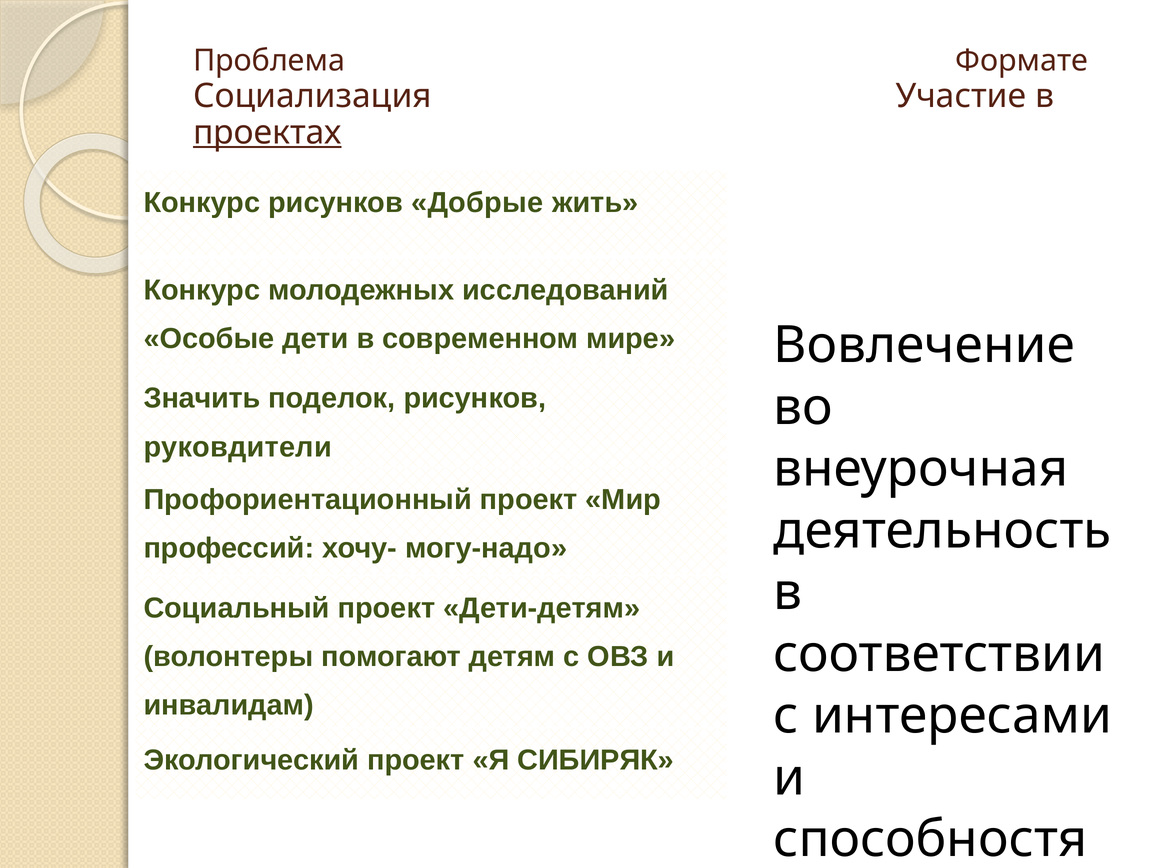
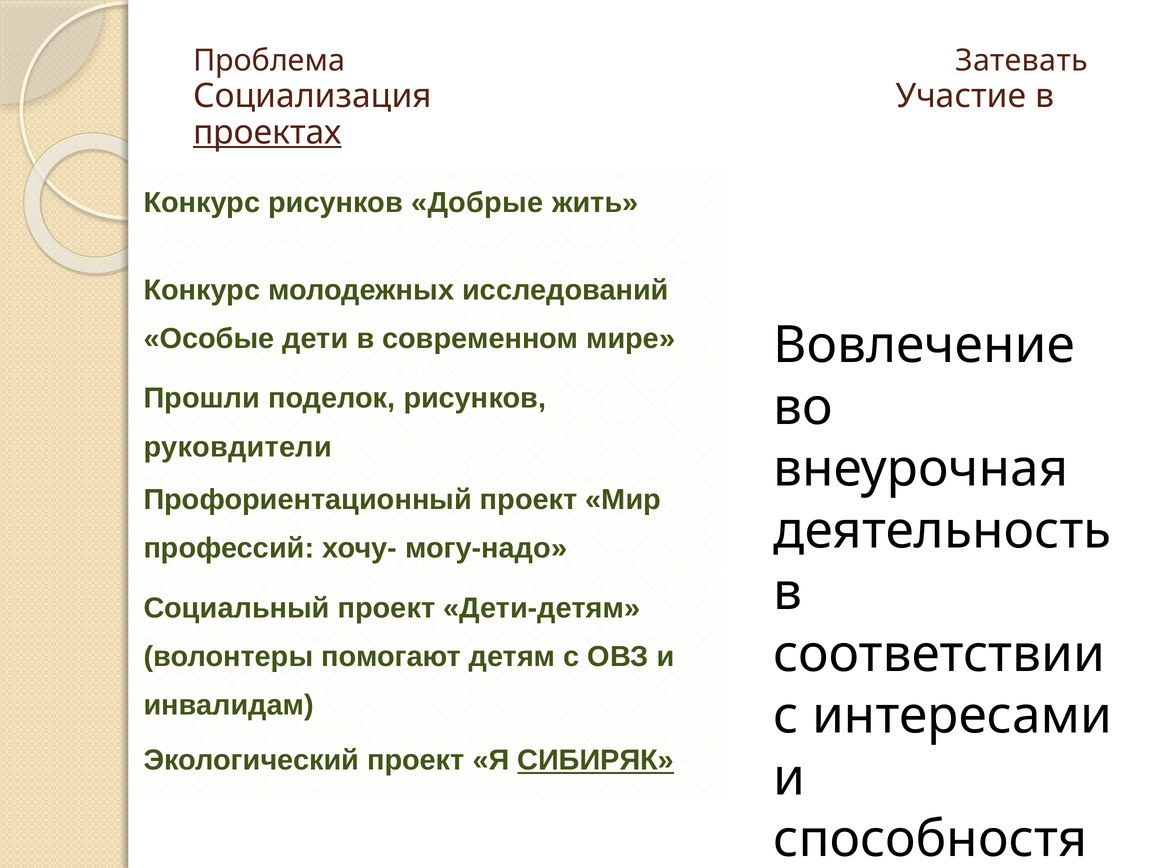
Формате: Формате -> Затевать
Значить: Значить -> Прошли
СИБИРЯК underline: none -> present
